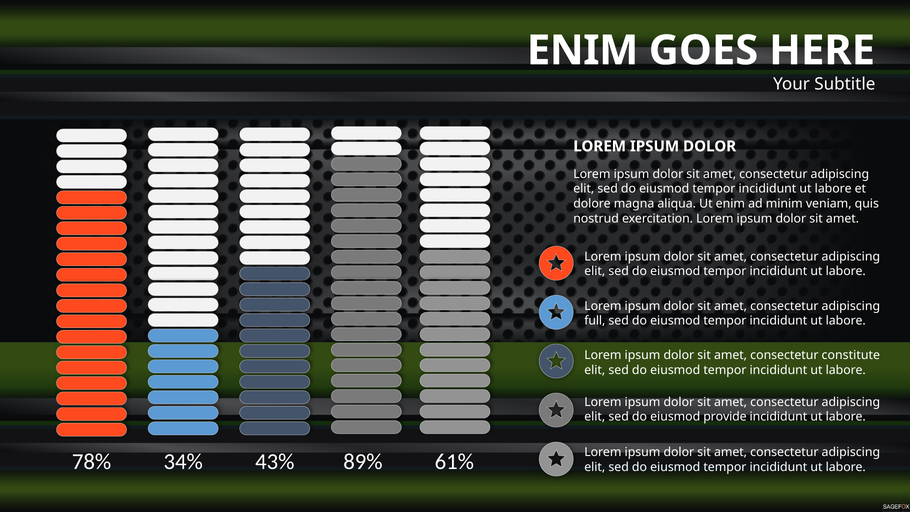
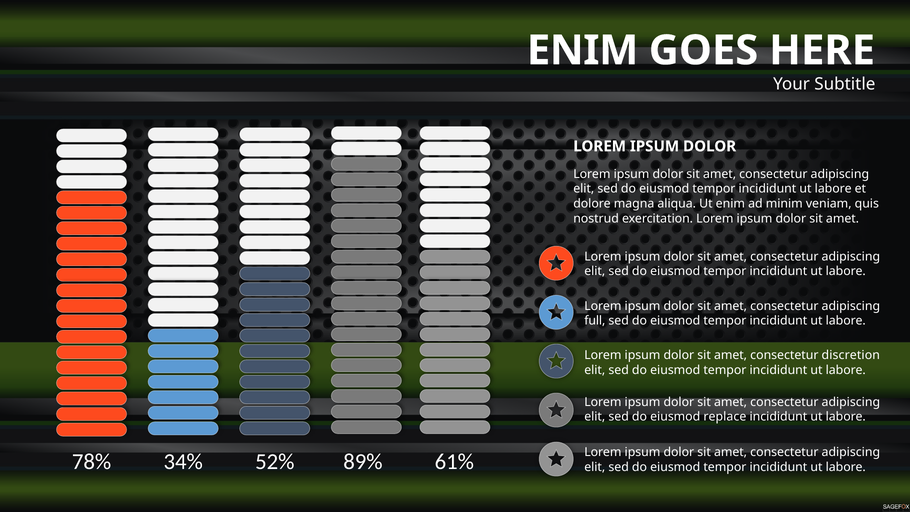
constitute: constitute -> discretion
provide: provide -> replace
43%: 43% -> 52%
